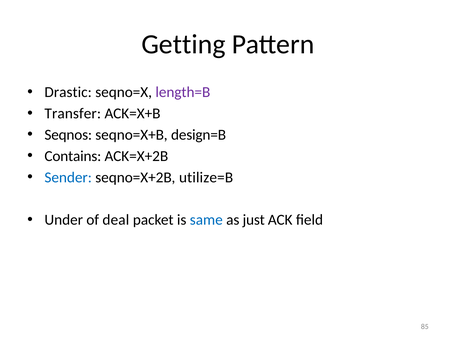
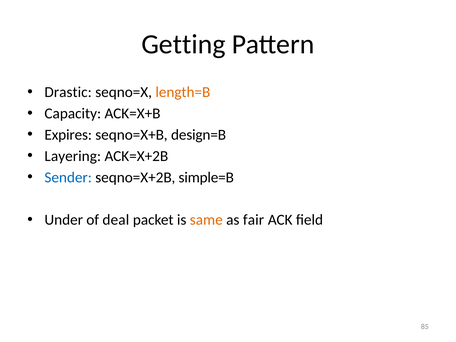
length=B colour: purple -> orange
Transfer: Transfer -> Capacity
Seqnos: Seqnos -> Expires
Contains: Contains -> Layering
utilize=B: utilize=B -> simple=B
same colour: blue -> orange
just: just -> fair
